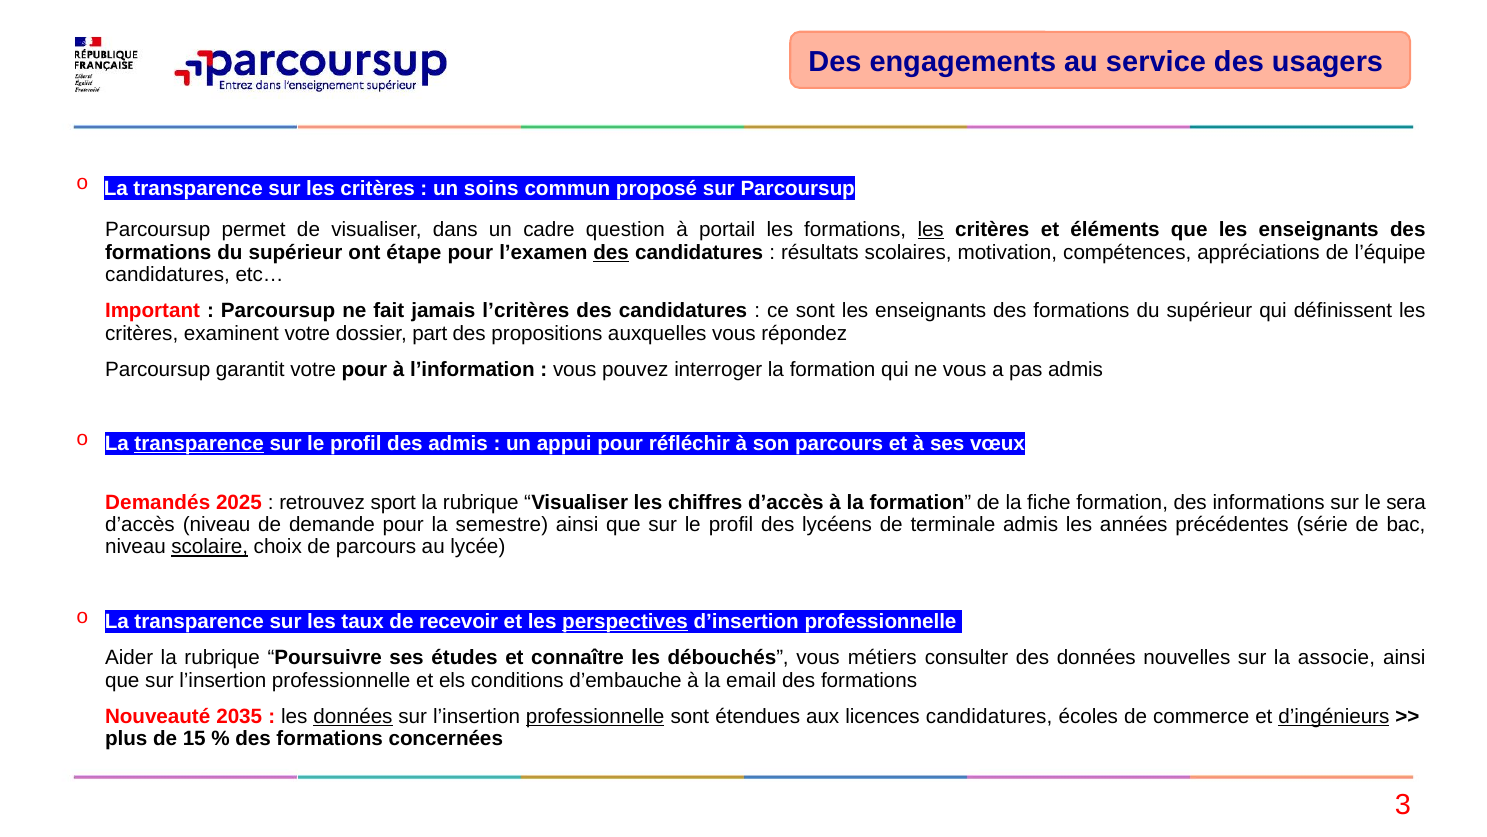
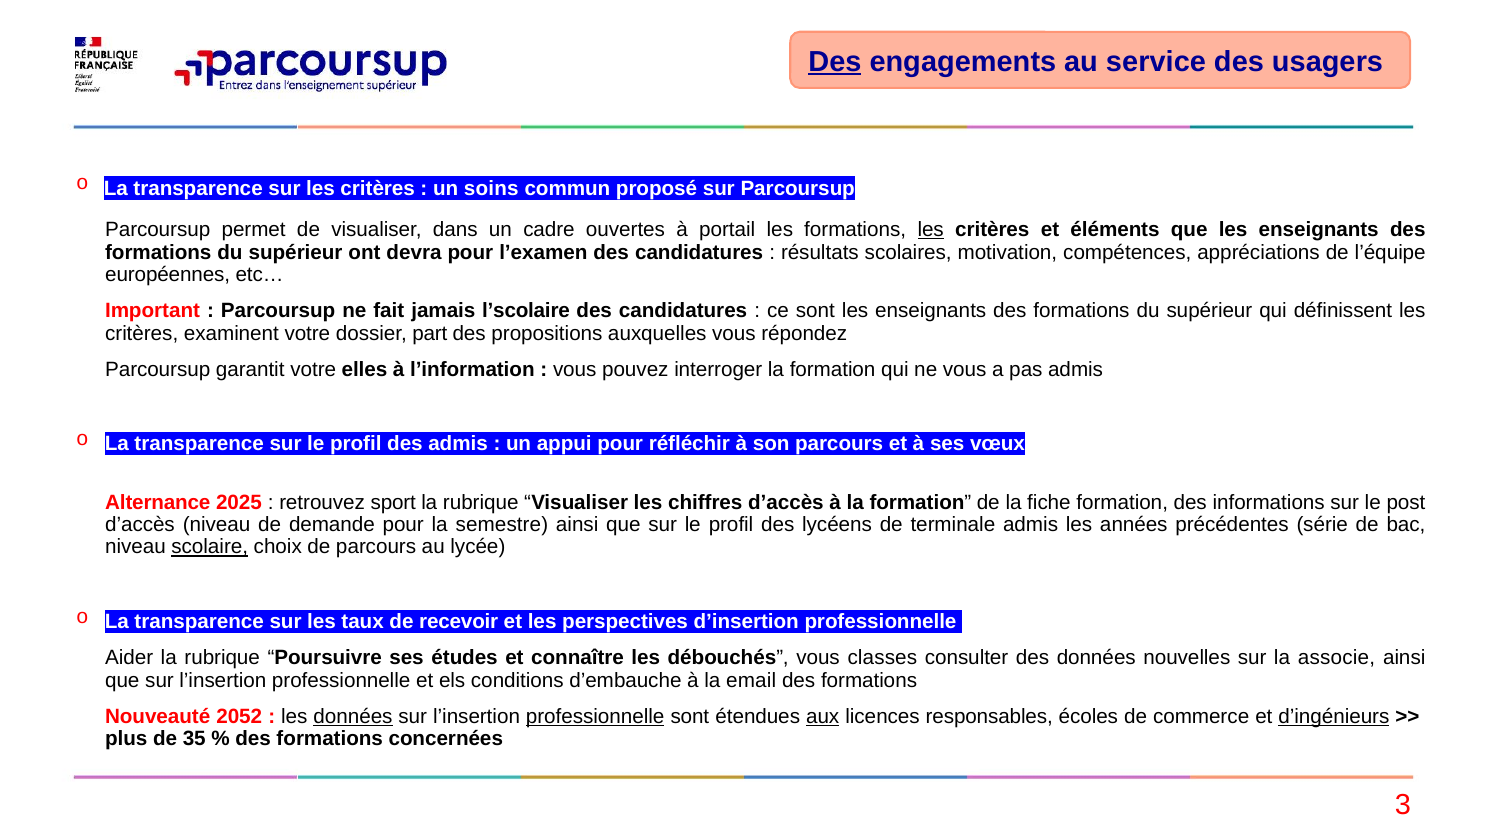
Des at (835, 62) underline: none -> present
question: question -> ouvertes
étape: étape -> devra
des at (611, 252) underline: present -> none
candidatures at (168, 275): candidatures -> européennes
l’critères: l’critères -> l’scolaire
votre pour: pour -> elles
transparence at (199, 444) underline: present -> none
Demandés: Demandés -> Alternance
sera: sera -> post
perspectives underline: present -> none
métiers: métiers -> classes
2035: 2035 -> 2052
aux underline: none -> present
licences candidatures: candidatures -> responsables
15: 15 -> 35
